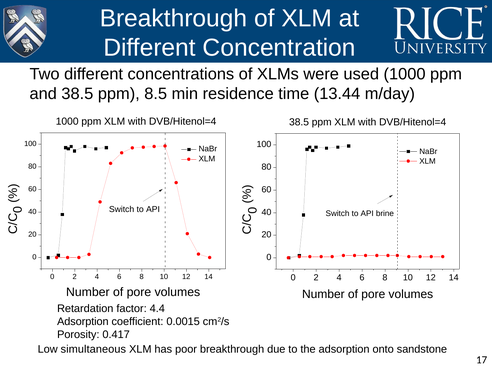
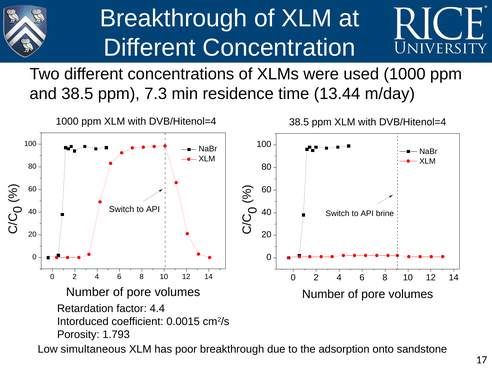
8.5: 8.5 -> 7.3
Adsorption at (83, 322): Adsorption -> Intorduced
0.417: 0.417 -> 1.793
